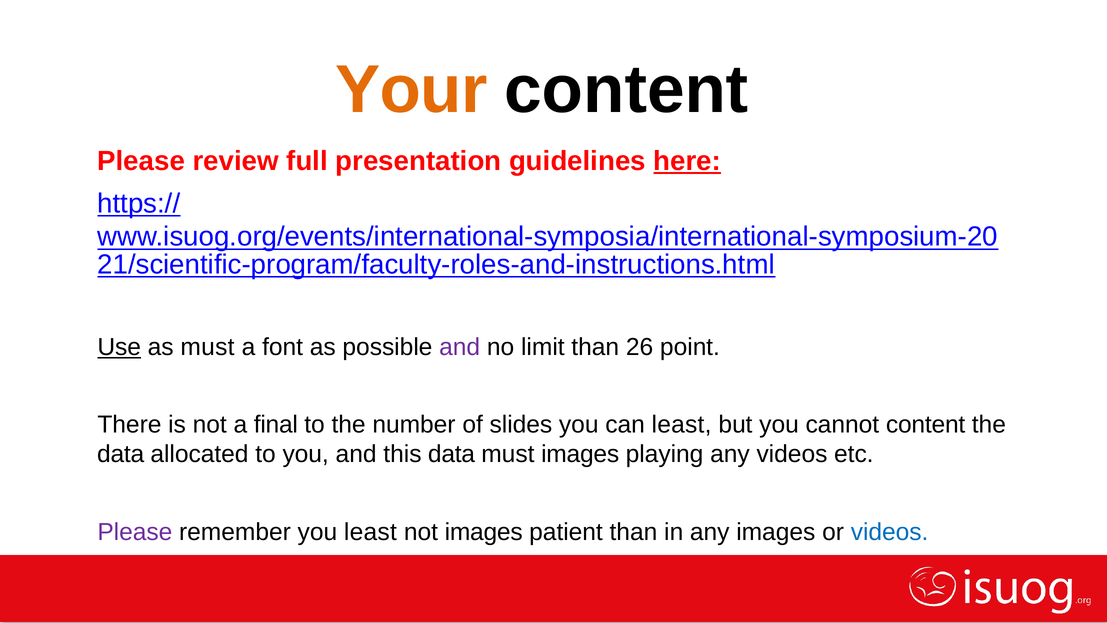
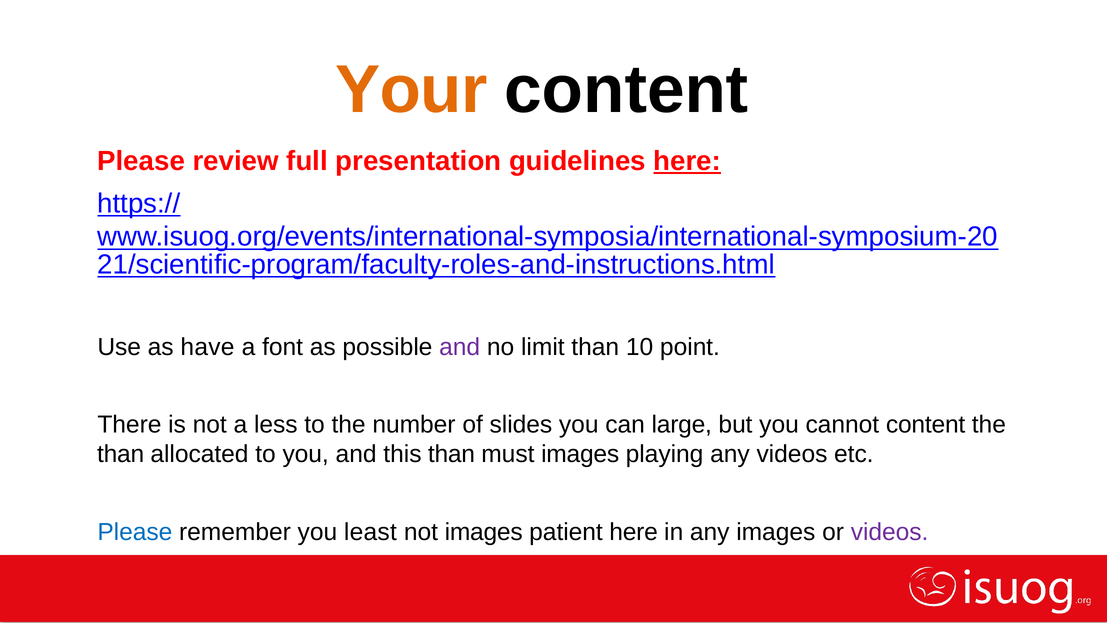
Use underline: present -> none
as must: must -> have
26: 26 -> 10
final: final -> less
can least: least -> large
data at (121, 454): data -> than
this data: data -> than
Please at (135, 532) colour: purple -> blue
patient than: than -> here
videos at (890, 532) colour: blue -> purple
